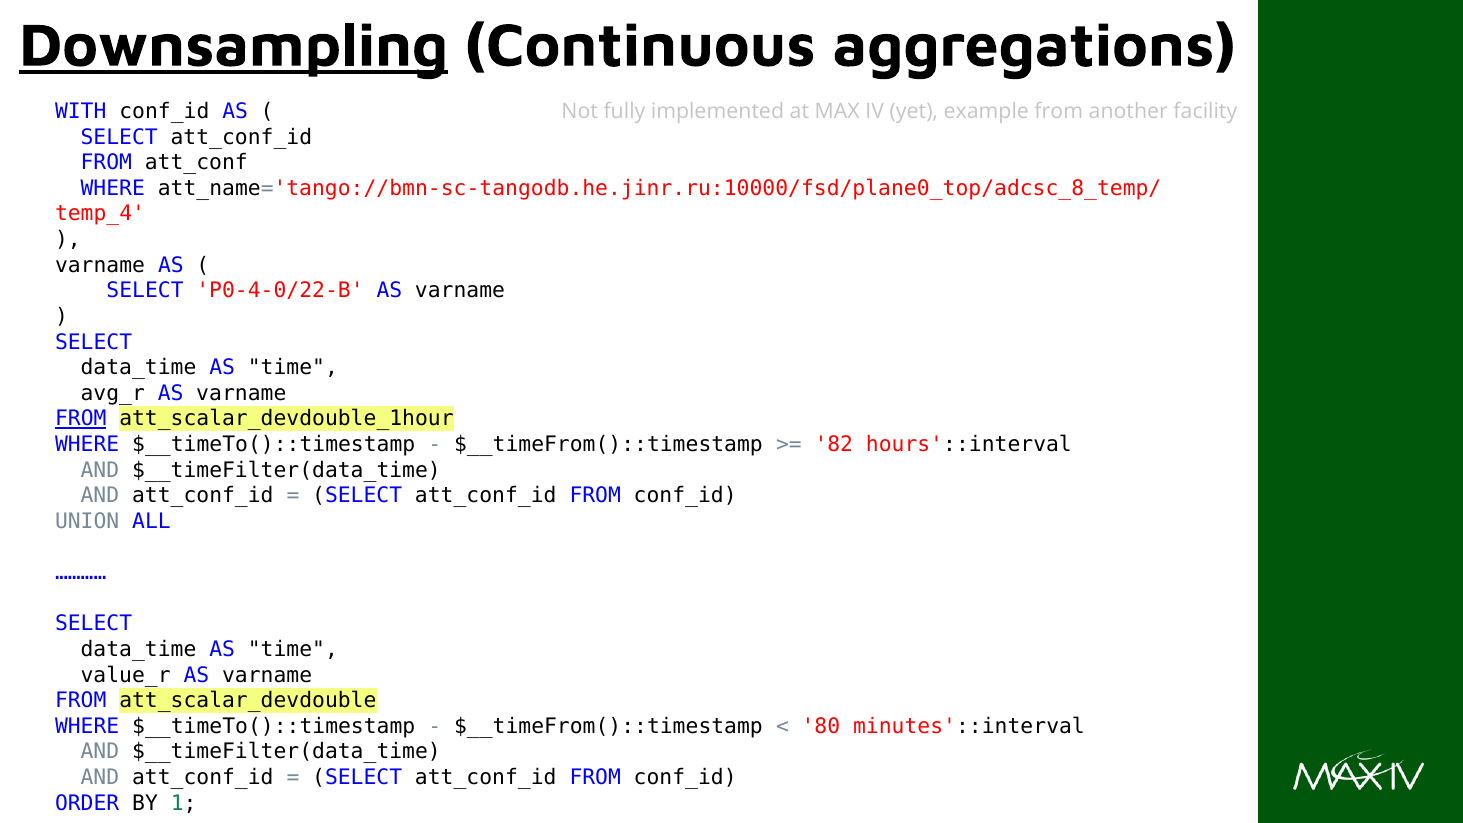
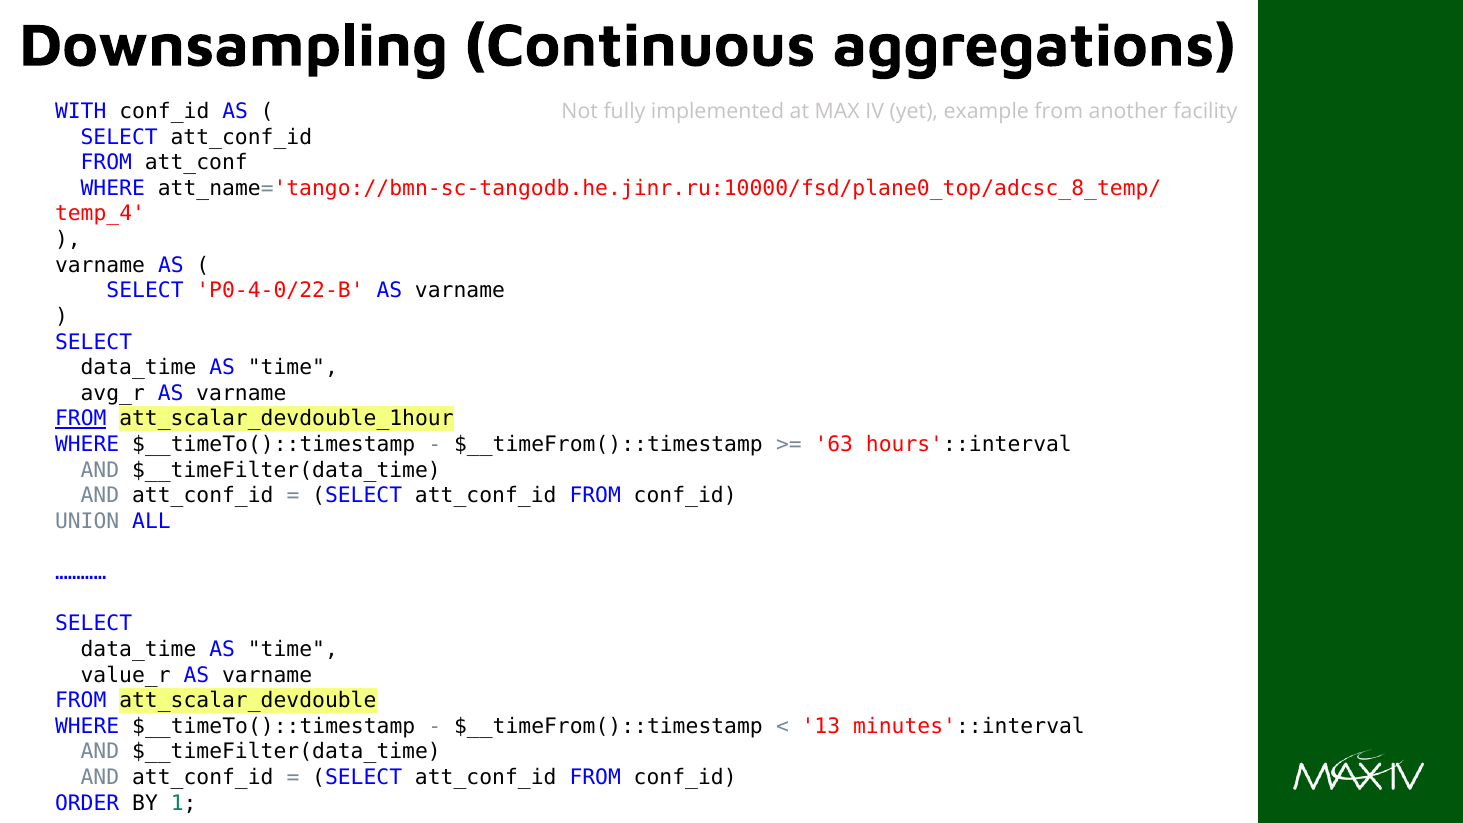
Downsampling underline: present -> none
82: 82 -> 63
80: 80 -> 13
